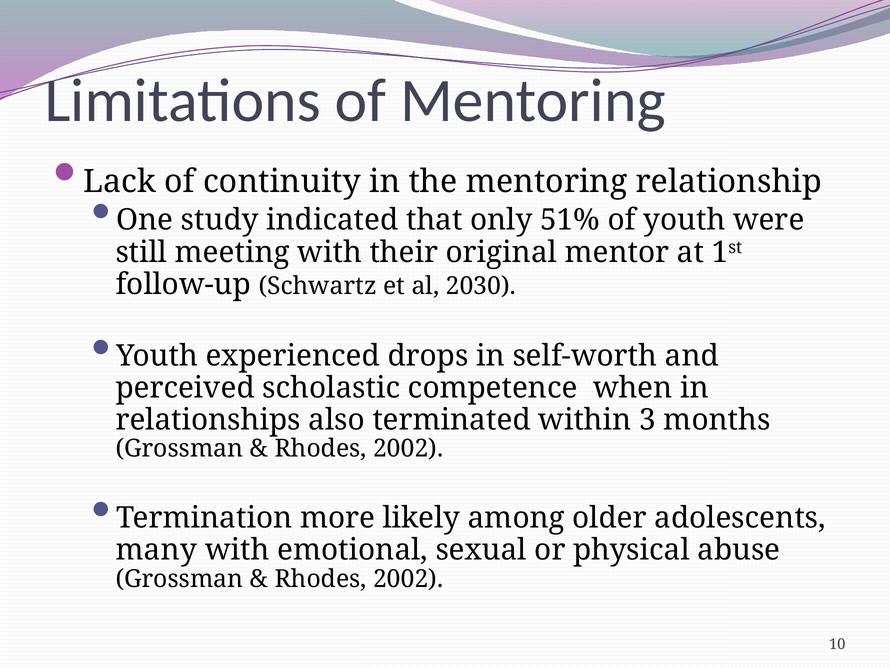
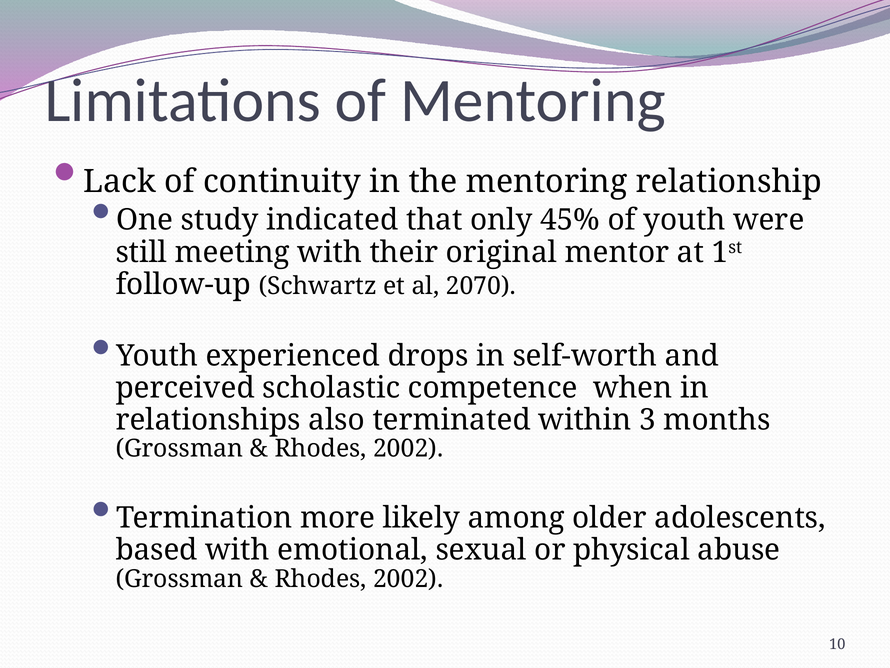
51%: 51% -> 45%
2030: 2030 -> 2070
many: many -> based
